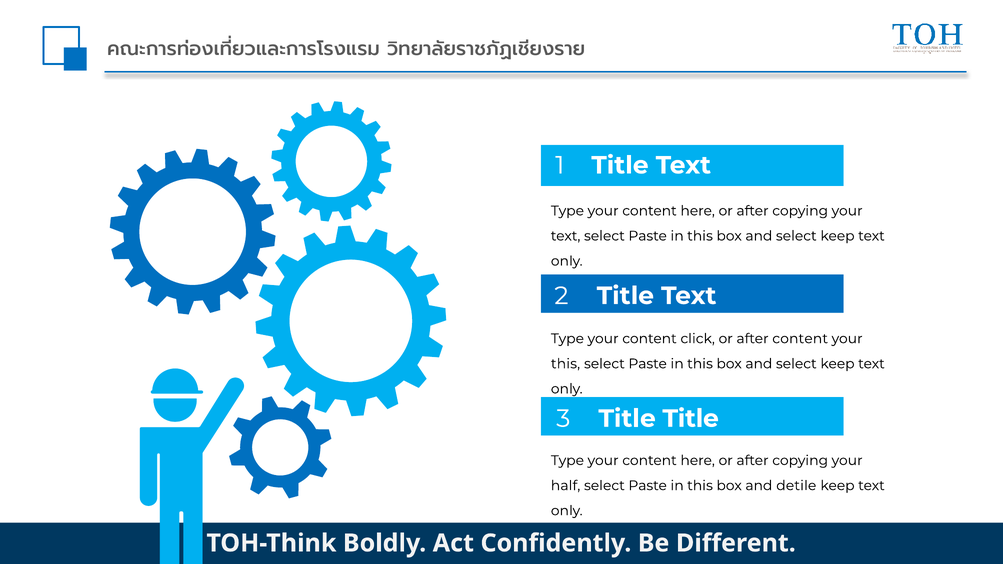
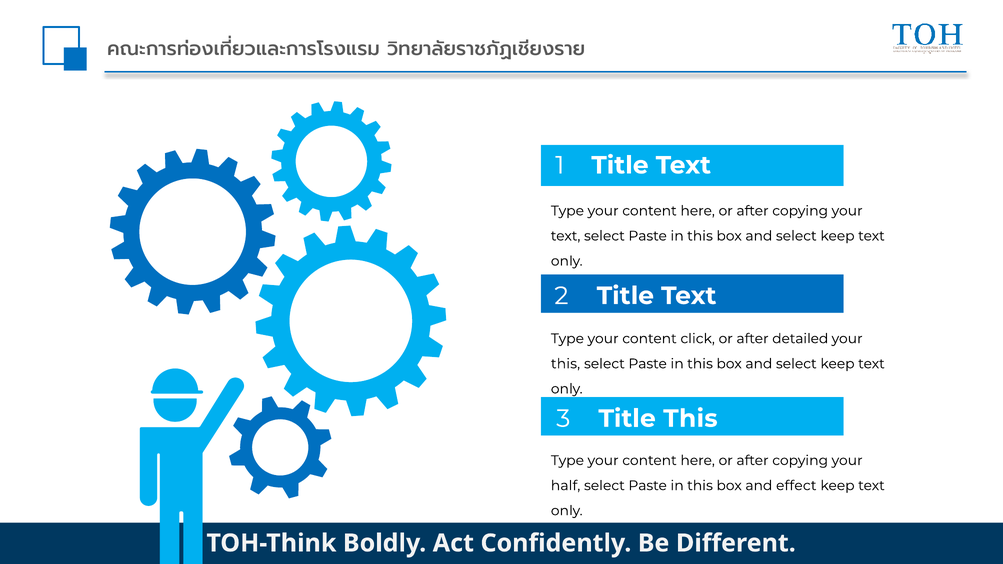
after content: content -> detailed
Title Title: Title -> This
detile: detile -> effect
